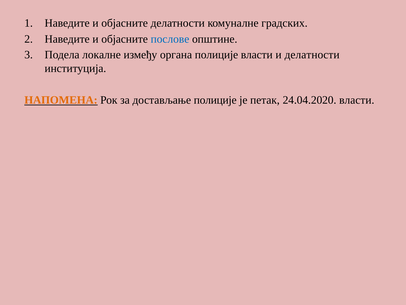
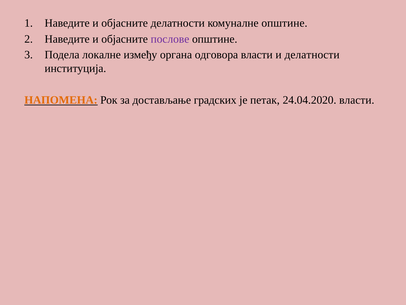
комуналне градских: градских -> општине
послове colour: blue -> purple
органа полиције: полиције -> одговора
достављање полиције: полиције -> градских
